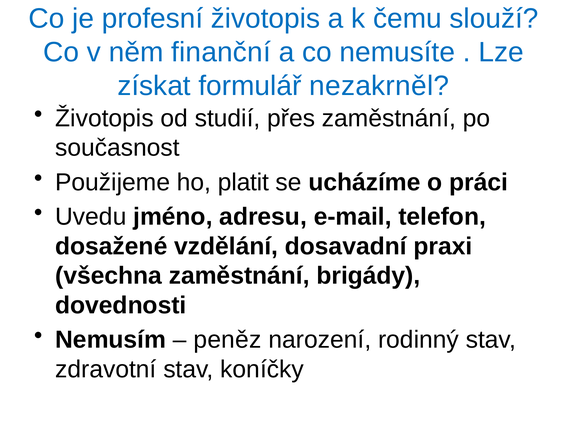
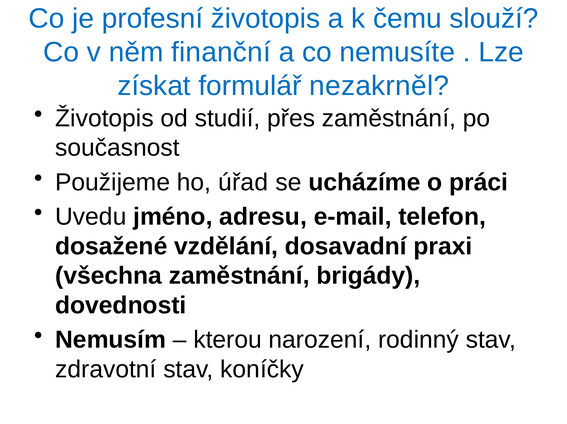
platit: platit -> úřad
peněz: peněz -> kterou
